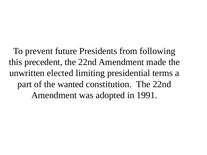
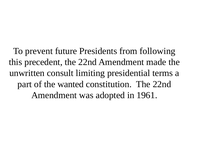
elected: elected -> consult
1991: 1991 -> 1961
